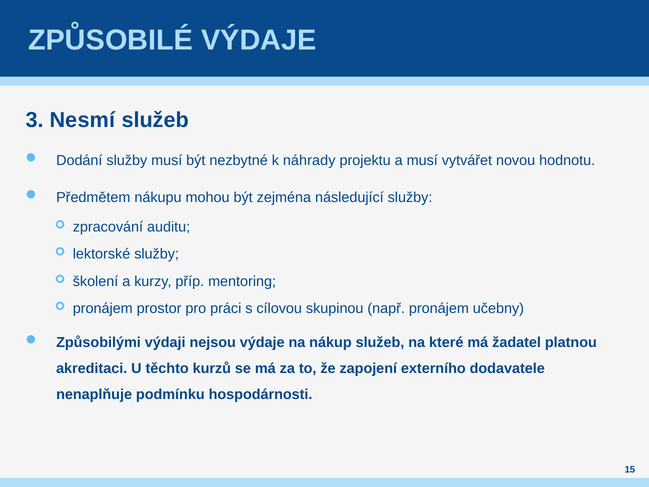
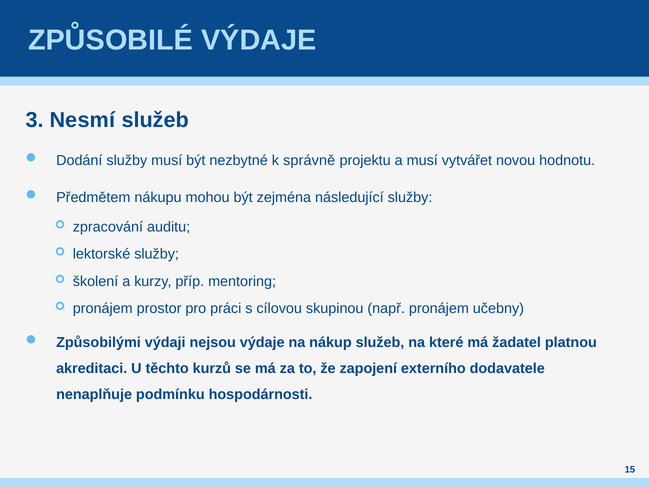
náhrady: náhrady -> správně
